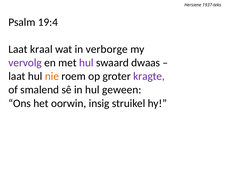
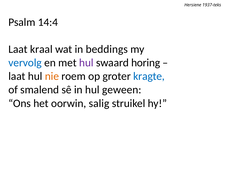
19:4: 19:4 -> 14:4
verborge: verborge -> beddings
vervolg colour: purple -> blue
dwaas: dwaas -> horing
kragte colour: purple -> blue
insig: insig -> salig
